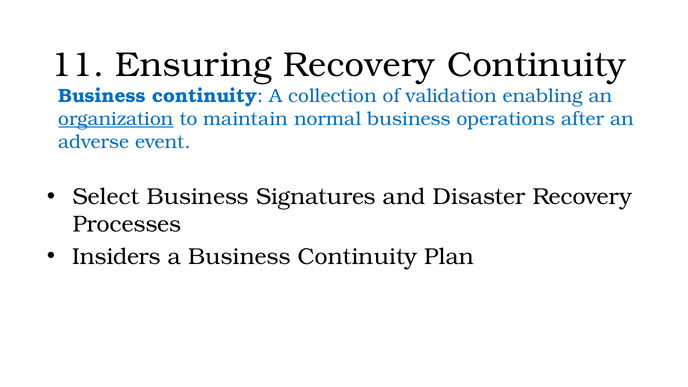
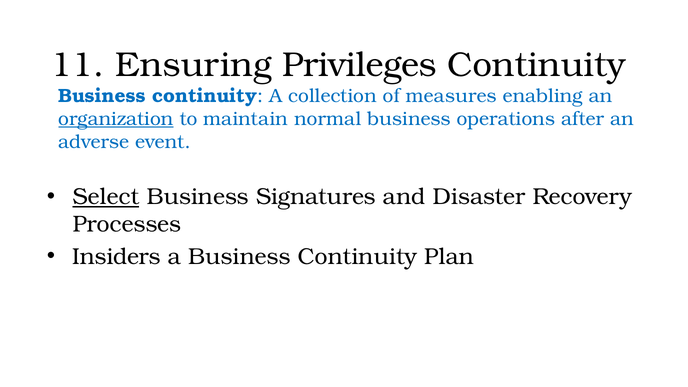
Ensuring Recovery: Recovery -> Privileges
validation: validation -> measures
Select underline: none -> present
